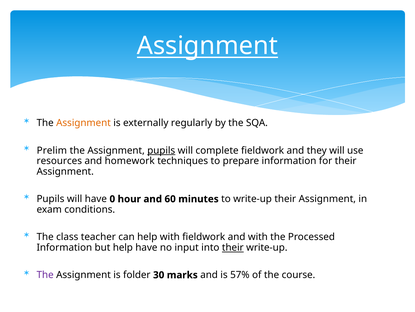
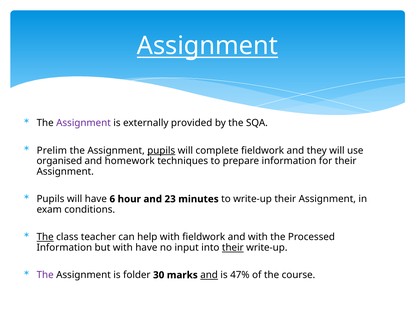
Assignment at (83, 123) colour: orange -> purple
regularly: regularly -> provided
resources: resources -> organised
0: 0 -> 6
60: 60 -> 23
The at (45, 236) underline: none -> present
but help: help -> with
and at (209, 274) underline: none -> present
57%: 57% -> 47%
